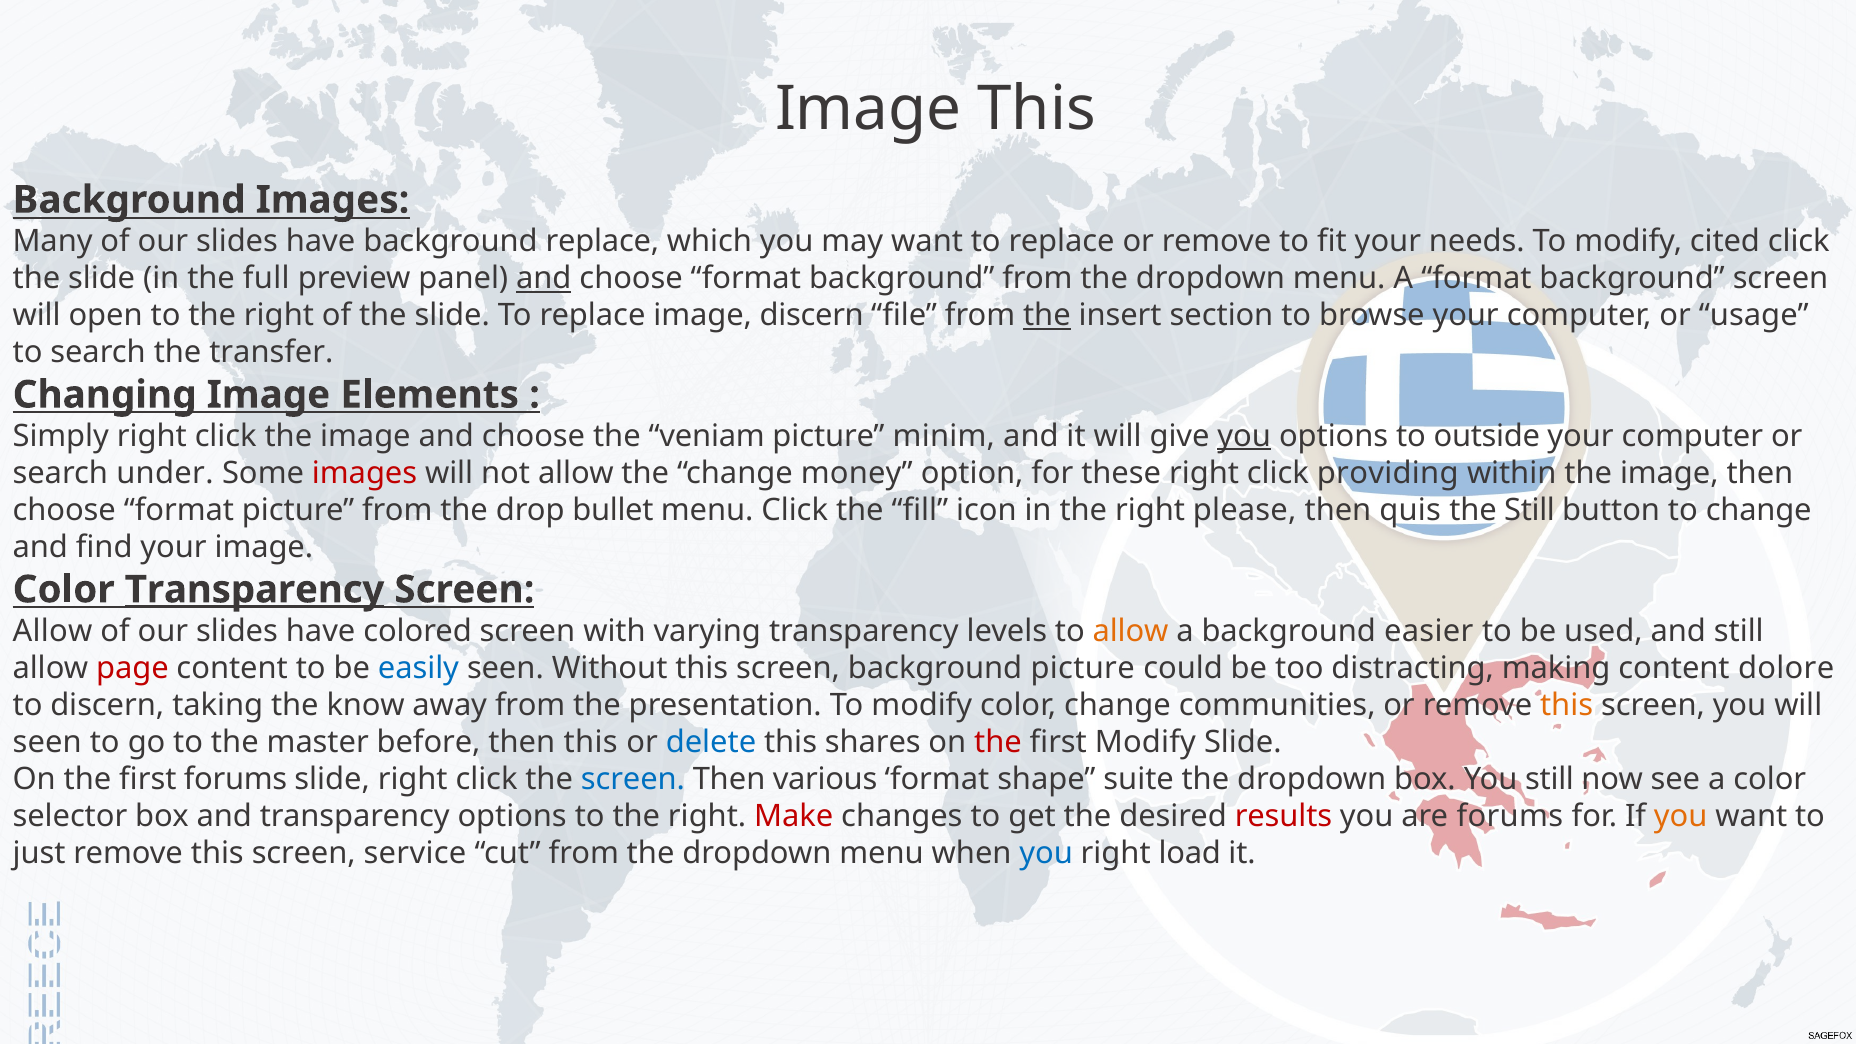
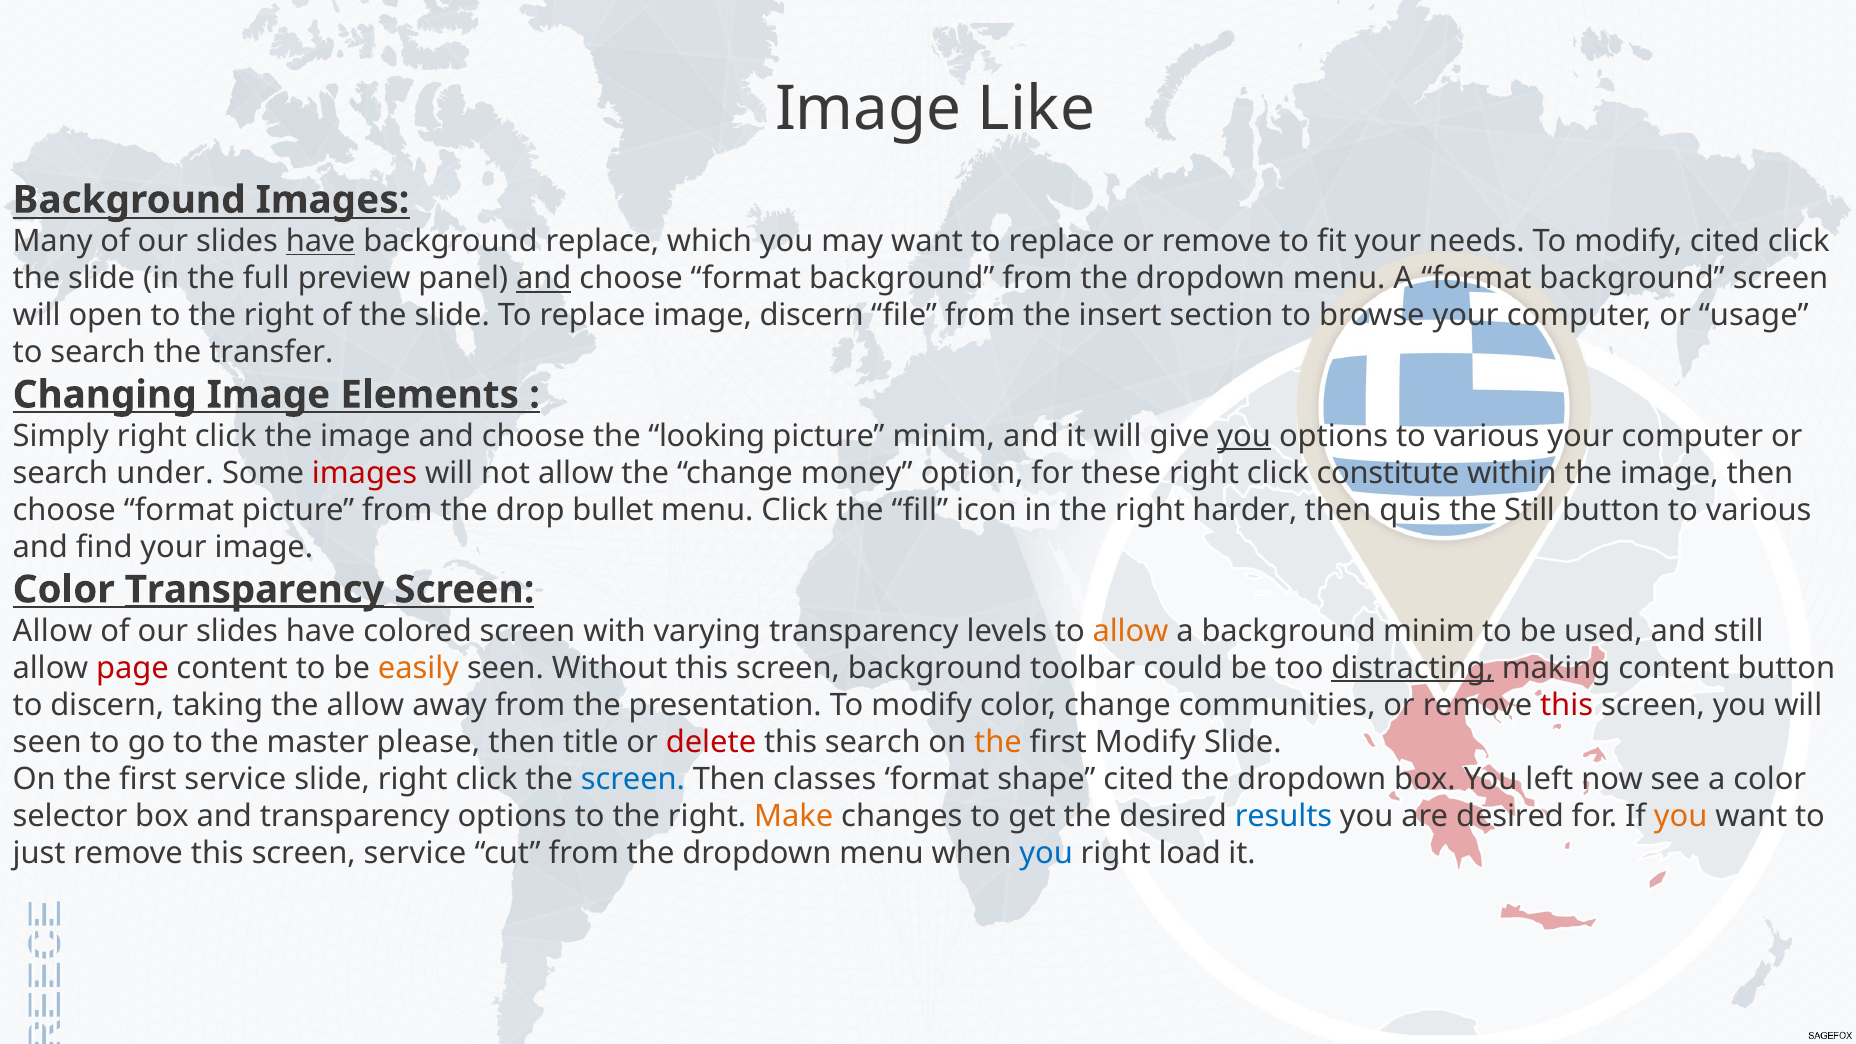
Image This: This -> Like
have at (321, 241) underline: none -> present
the at (1047, 315) underline: present -> none
veniam: veniam -> looking
options to outside: outside -> various
providing: providing -> constitute
please: please -> harder
button to change: change -> various
background easier: easier -> minim
easily colour: blue -> orange
background picture: picture -> toolbar
distracting underline: none -> present
content dolore: dolore -> button
the know: know -> allow
this at (1567, 705) colour: orange -> red
before: before -> please
then this: this -> title
delete colour: blue -> red
this shares: shares -> search
the at (998, 742) colour: red -> orange
first forums: forums -> service
various: various -> classes
shape suite: suite -> cited
You still: still -> left
Make colour: red -> orange
results colour: red -> blue
are forums: forums -> desired
